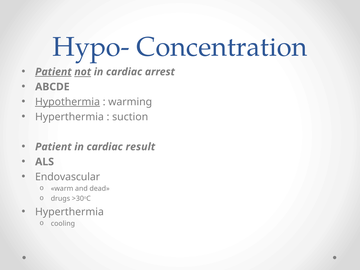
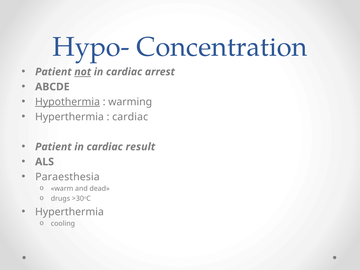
Patient at (53, 72) underline: present -> none
suction at (130, 117): suction -> cardiac
Endovascular: Endovascular -> Paraesthesia
